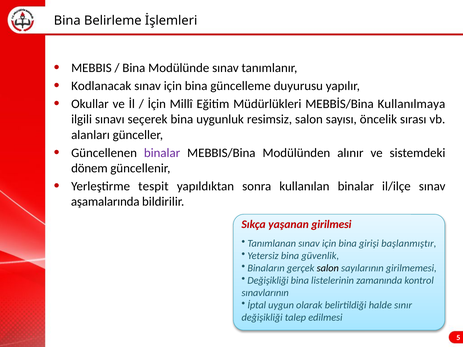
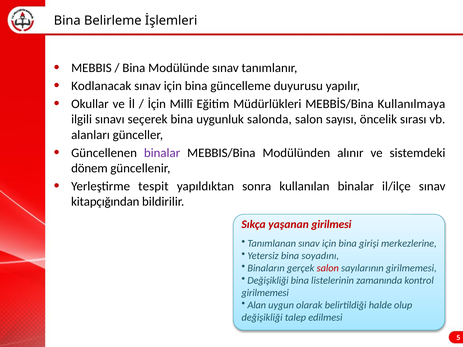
resimsiz: resimsiz -> salonda
aşamalarında: aşamalarında -> kitapçığından
başlanmıştır: başlanmıştır -> merkezlerine
güvenlik: güvenlik -> soyadını
salon at (328, 268) colour: black -> red
sınavlarının at (265, 293): sınavlarının -> girilmemesi
İptal: İptal -> Alan
sınır: sınır -> olup
